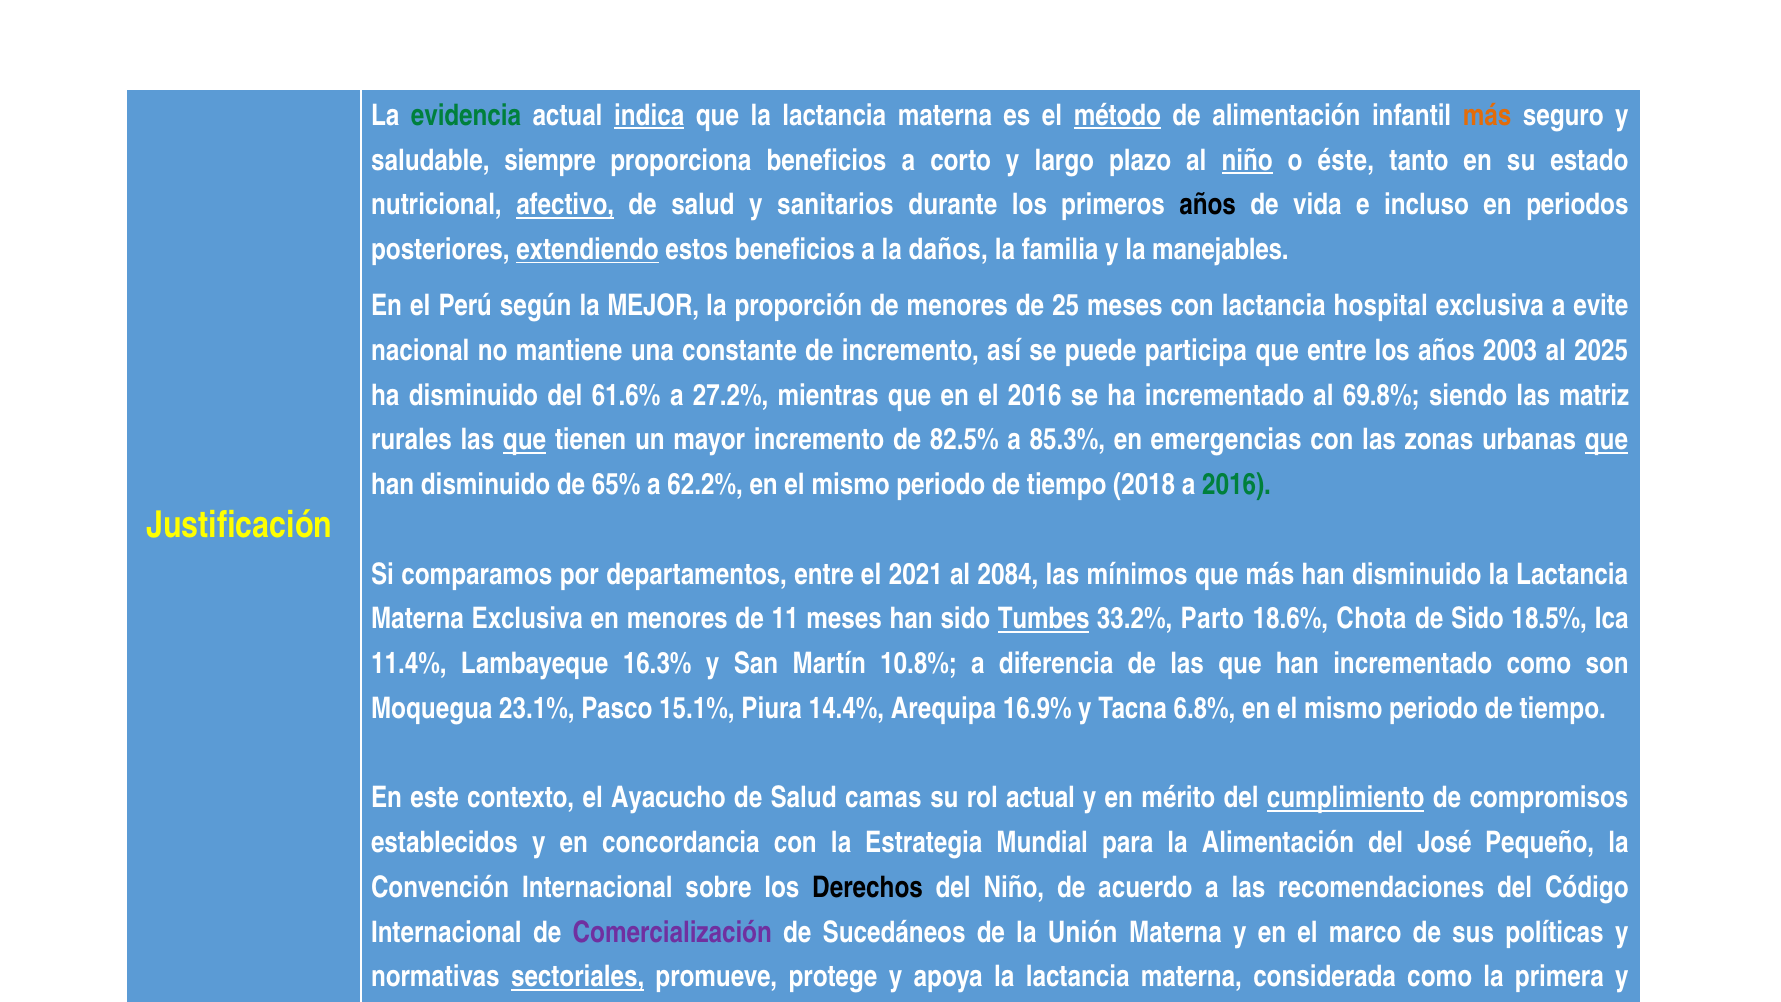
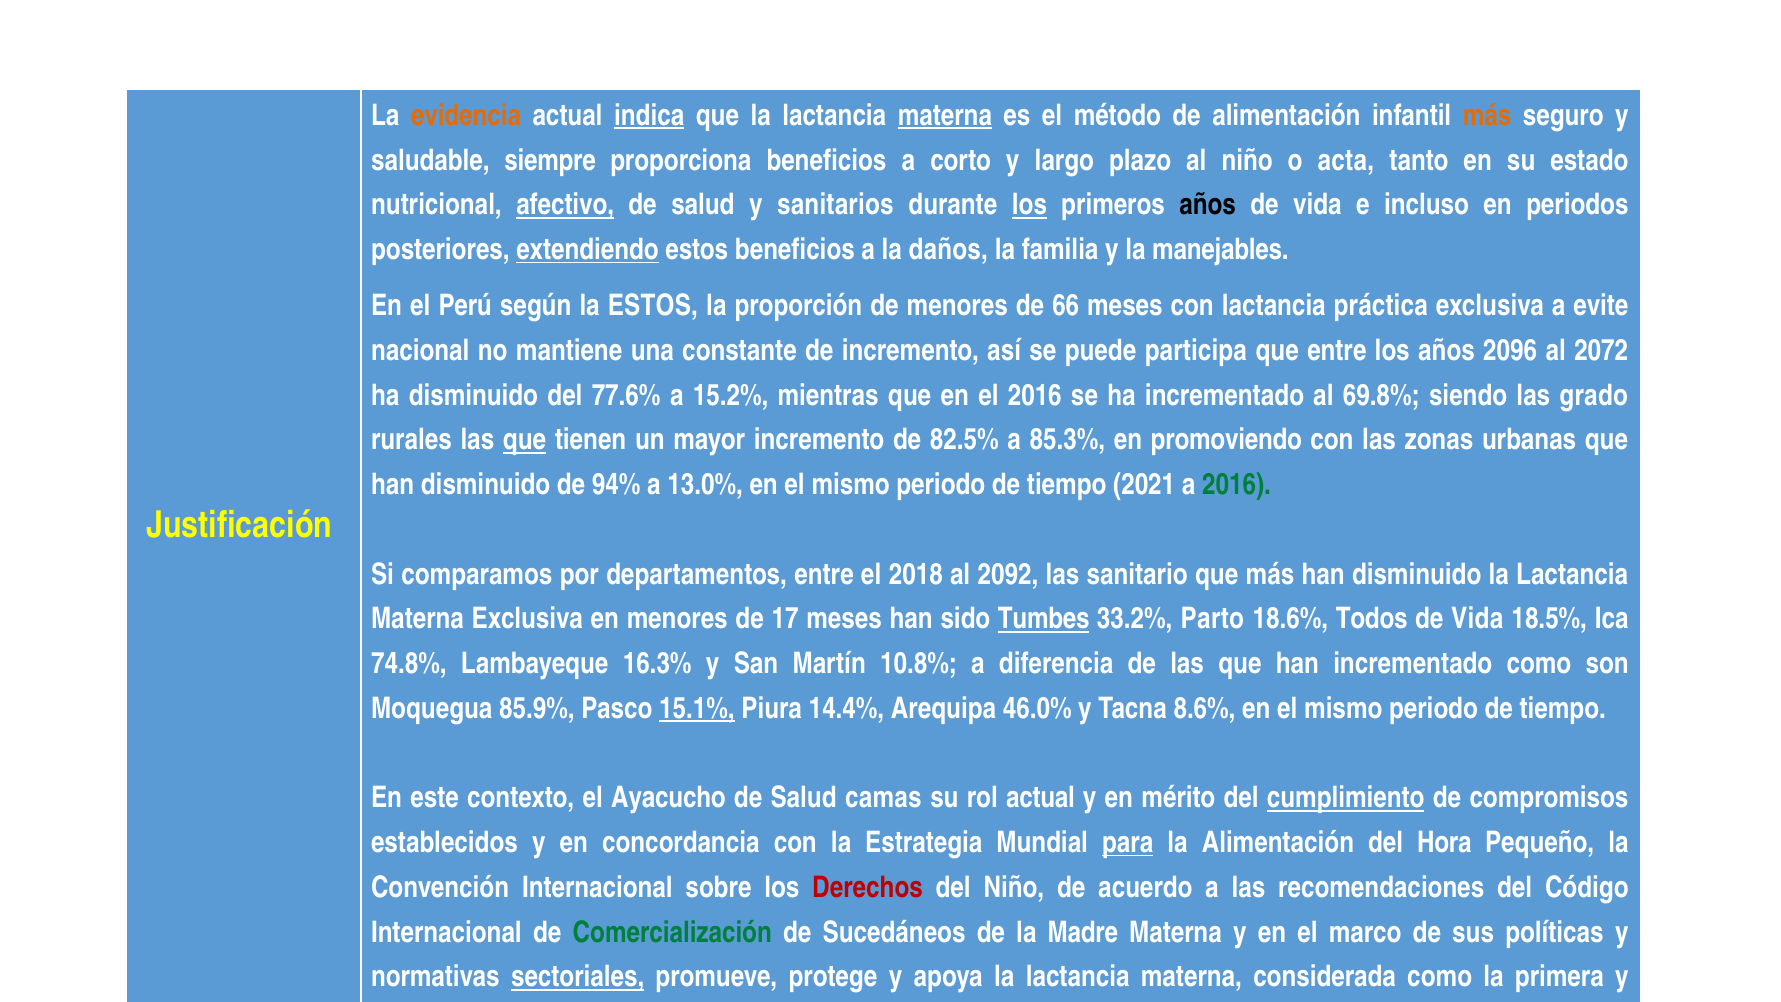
evidencia colour: green -> orange
materna at (945, 115) underline: none -> present
método underline: present -> none
niño at (1247, 160) underline: present -> none
éste: éste -> acta
los at (1029, 205) underline: none -> present
la MEJOR: MEJOR -> ESTOS
25: 25 -> 66
lactancia hospital: hospital -> práctica
2003: 2003 -> 2096
2025: 2025 -> 2072
61.6%: 61.6% -> 77.6%
27.2%: 27.2% -> 15.2%
matriz: matriz -> grado
emergencias: emergencias -> promoviendo
que at (1606, 440) underline: present -> none
65%: 65% -> 94%
62.2%: 62.2% -> 13.0%
2018: 2018 -> 2021
2021: 2021 -> 2018
2084: 2084 -> 2092
mínimos: mínimos -> sanitario
11: 11 -> 17
Chota: Chota -> Todos
Sido at (1477, 619): Sido -> Vida
11.4%: 11.4% -> 74.8%
23.1%: 23.1% -> 85.9%
15.1% underline: none -> present
16.9%: 16.9% -> 46.0%
6.8%: 6.8% -> 8.6%
para underline: none -> present
José: José -> Hora
Derechos colour: black -> red
Comercialización colour: purple -> green
Unión: Unión -> Madre
